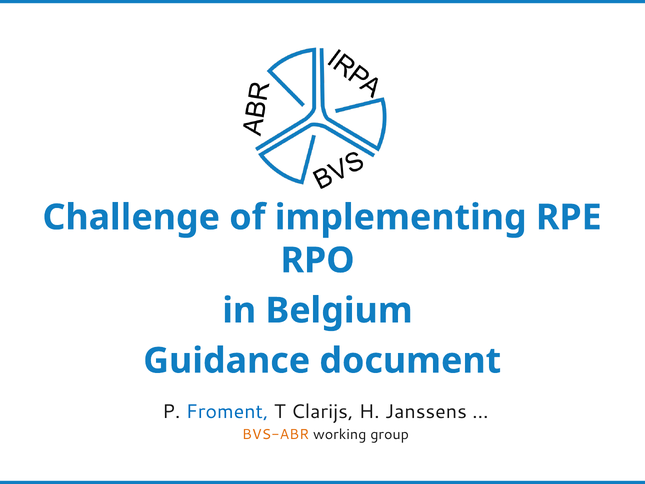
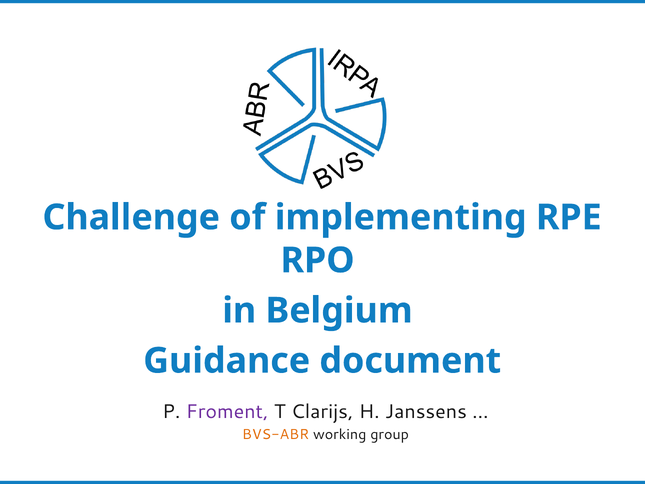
Froment colour: blue -> purple
